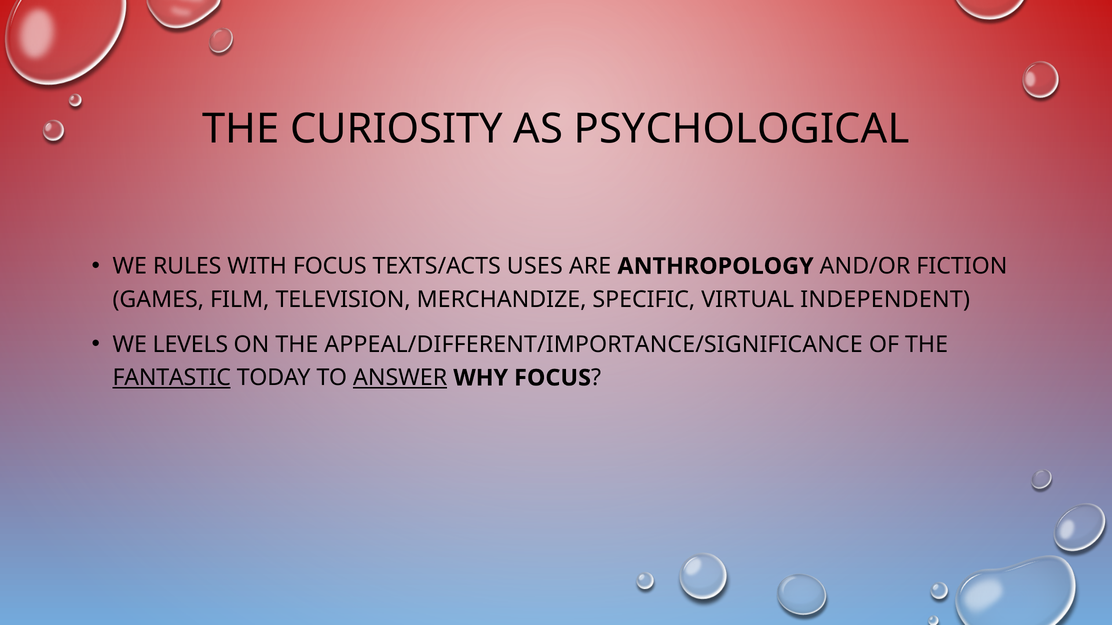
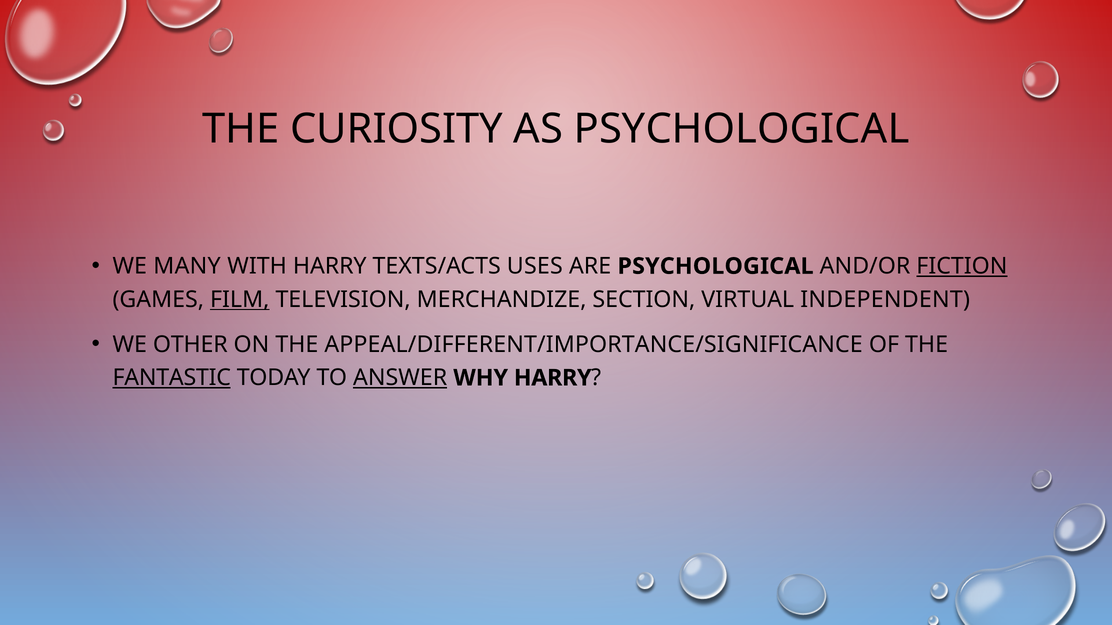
RULES: RULES -> MANY
WITH FOCUS: FOCUS -> HARRY
ARE ANTHROPOLOGY: ANTHROPOLOGY -> PSYCHOLOGICAL
FICTION underline: none -> present
FILM underline: none -> present
SPECIFIC: SPECIFIC -> SECTION
LEVELS: LEVELS -> OTHER
WHY FOCUS: FOCUS -> HARRY
